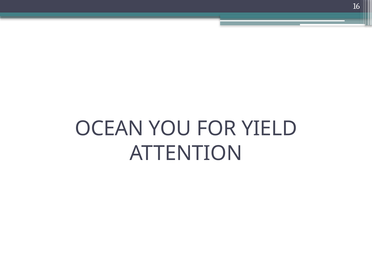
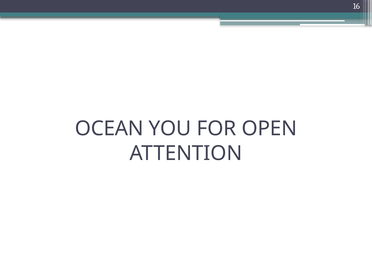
YIELD: YIELD -> OPEN
